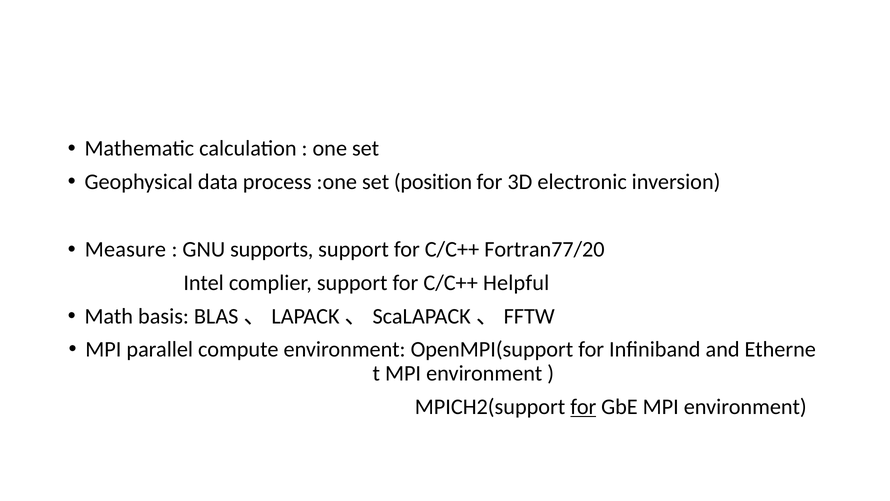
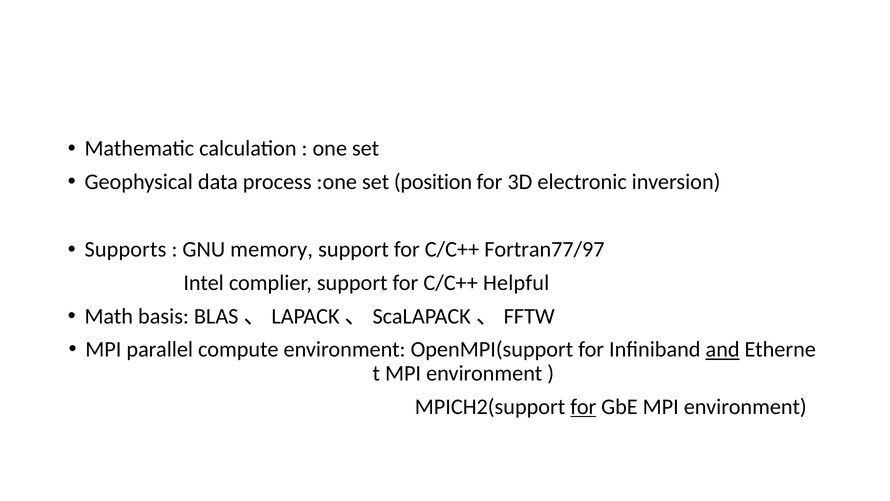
Measure: Measure -> Supports
supports: supports -> memory
Fortran77/20: Fortran77/20 -> Fortran77/97
and underline: none -> present
